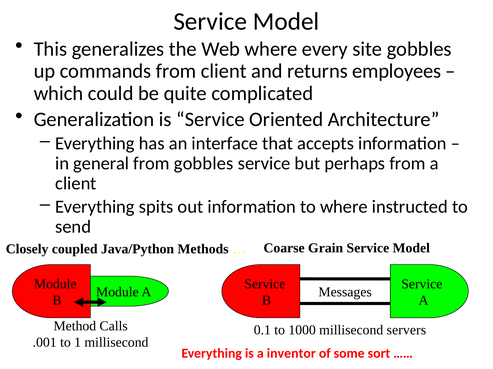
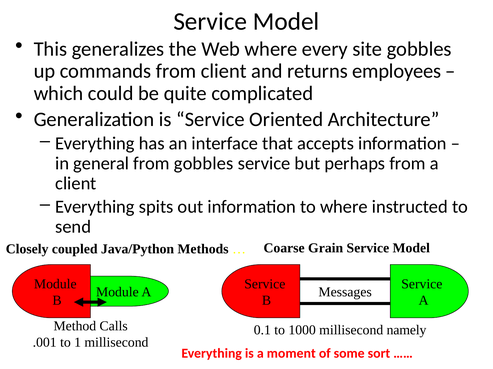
servers: servers -> namely
inventor: inventor -> moment
